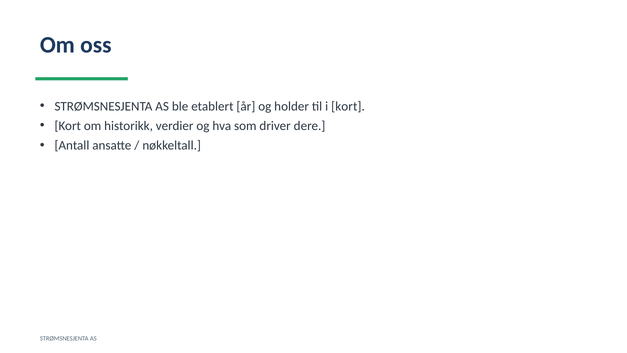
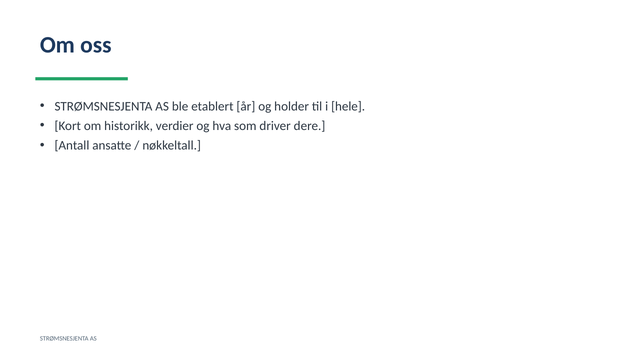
i kort: kort -> hele
